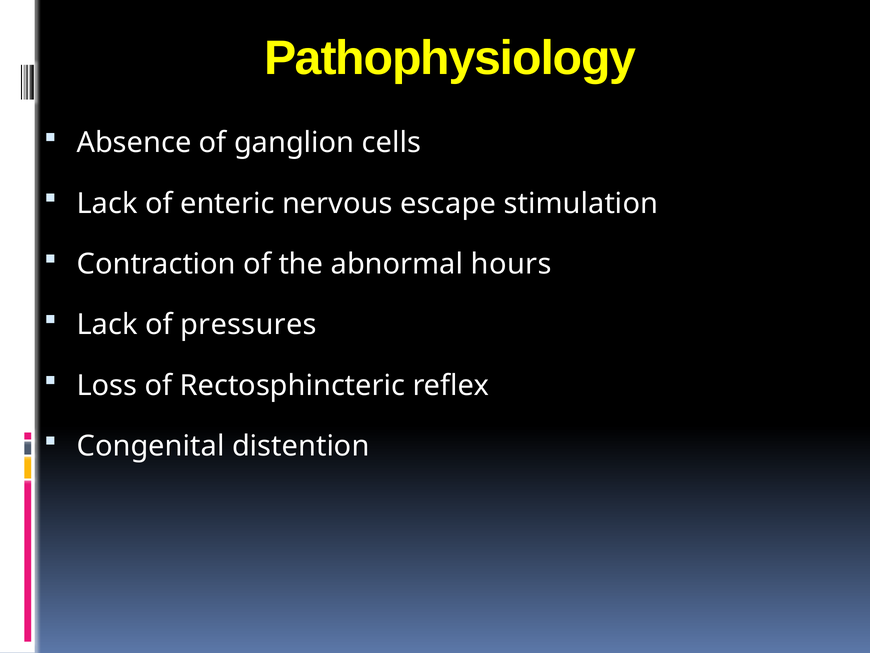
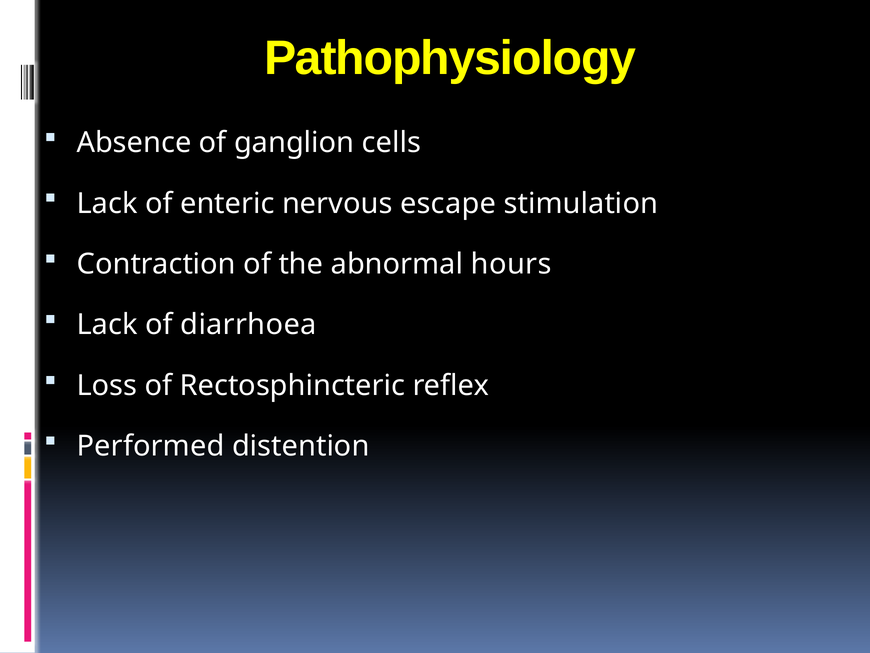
pressures: pressures -> diarrhoea
Congenital: Congenital -> Performed
